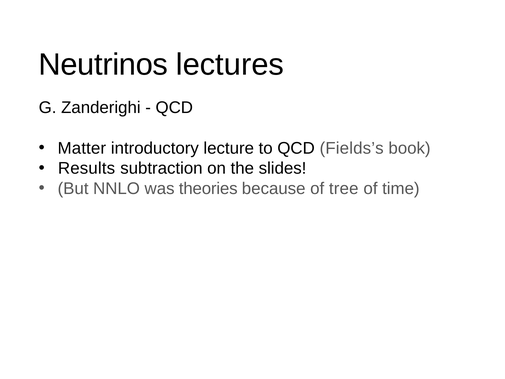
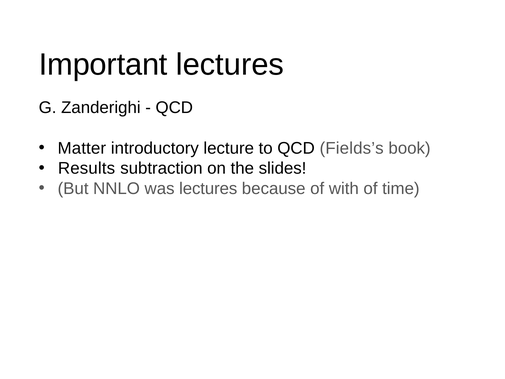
Neutrinos: Neutrinos -> Important
was theories: theories -> lectures
tree: tree -> with
